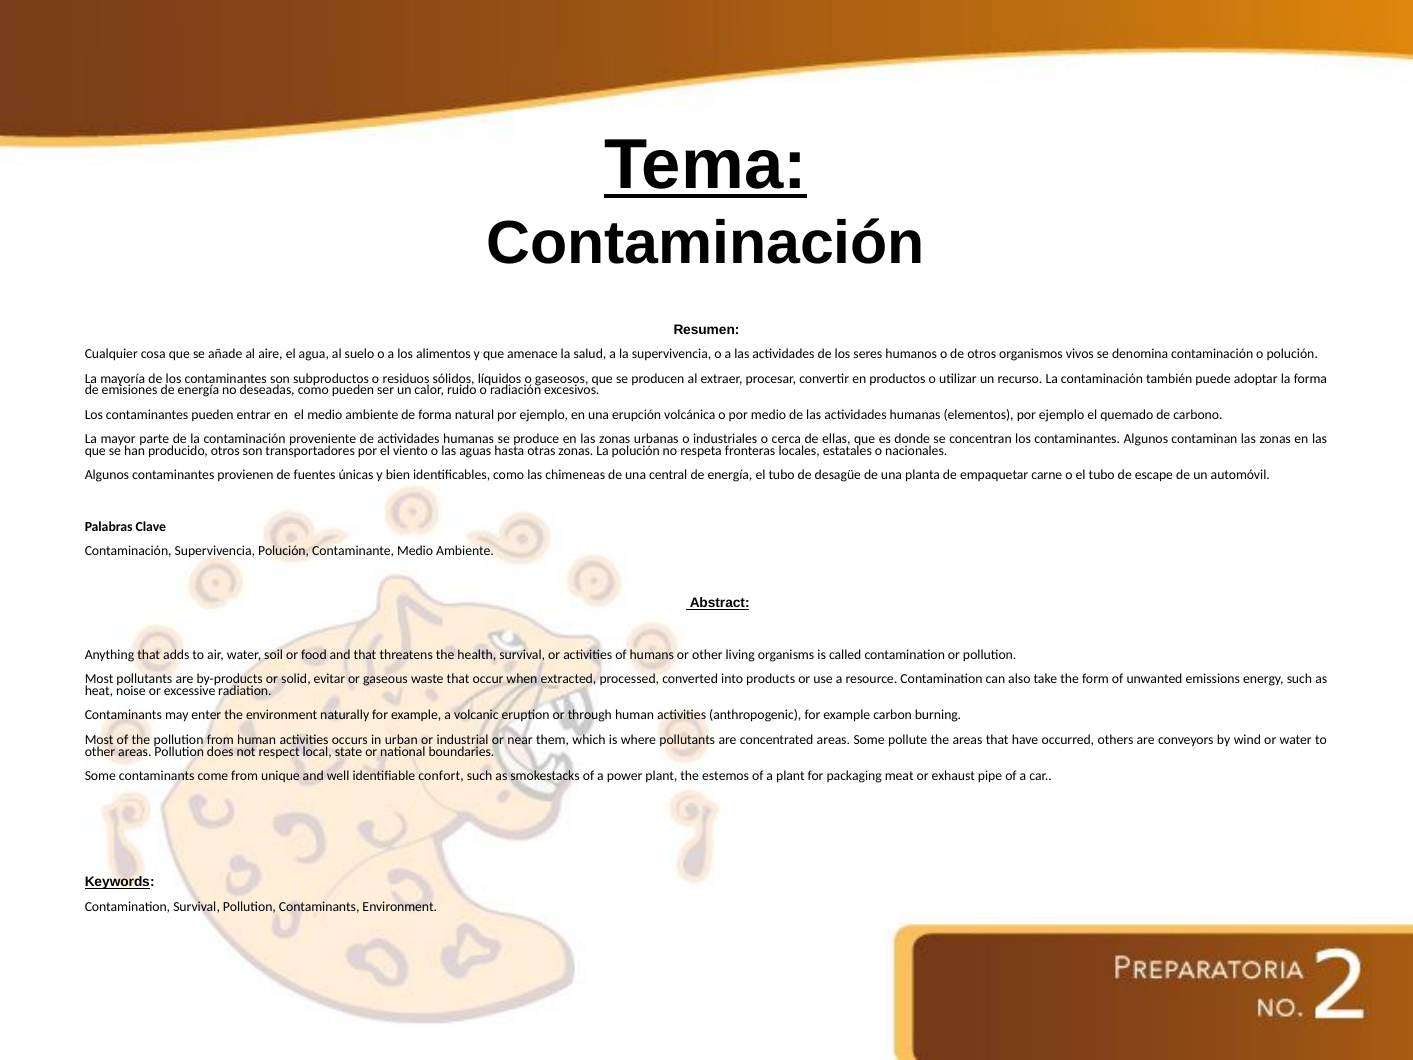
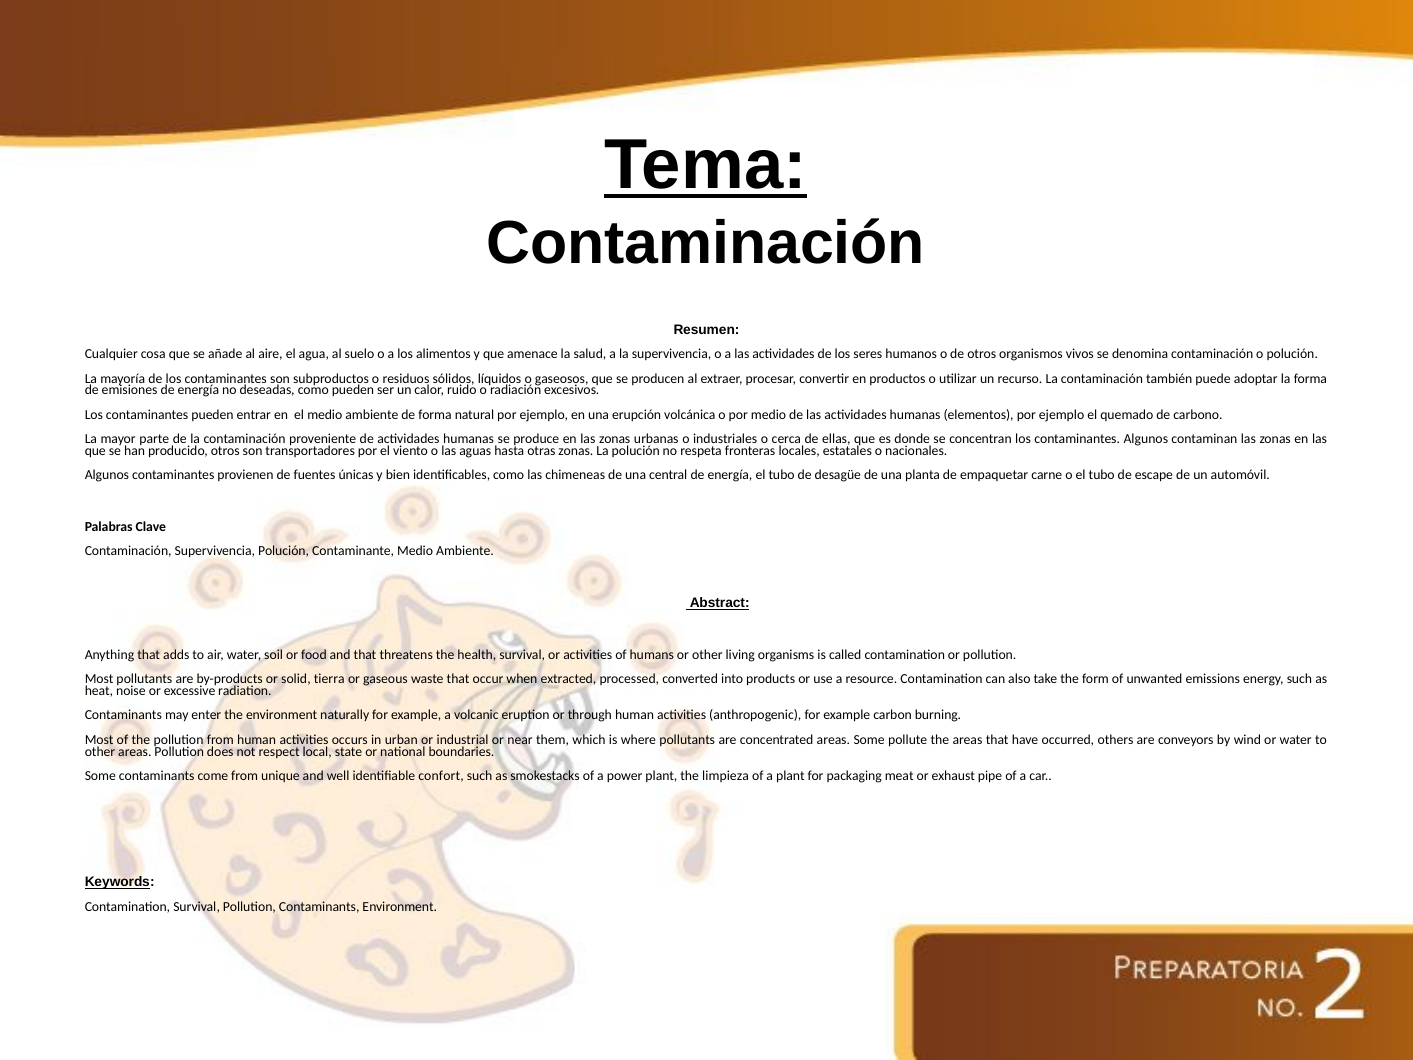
evitar: evitar -> tierra
estemos: estemos -> limpieza
